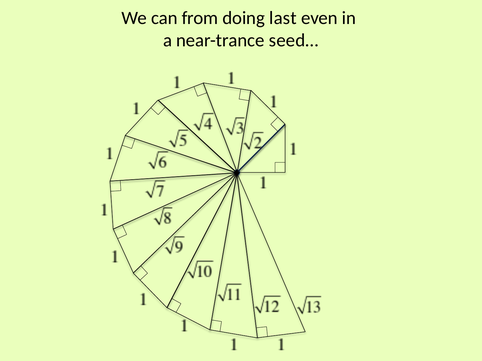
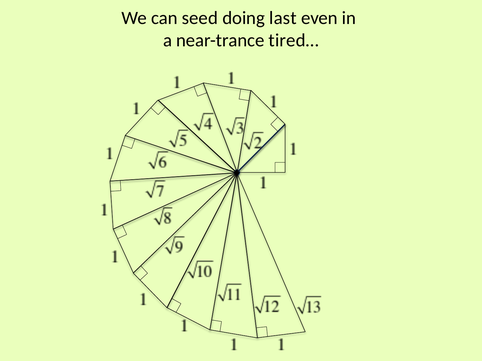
from: from -> seed
seed…: seed… -> tired…
